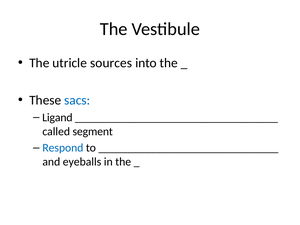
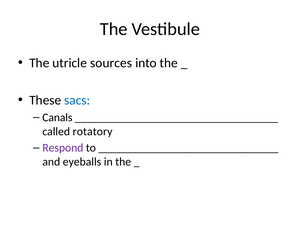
Ligand: Ligand -> Canals
segment: segment -> rotatory
Respond colour: blue -> purple
